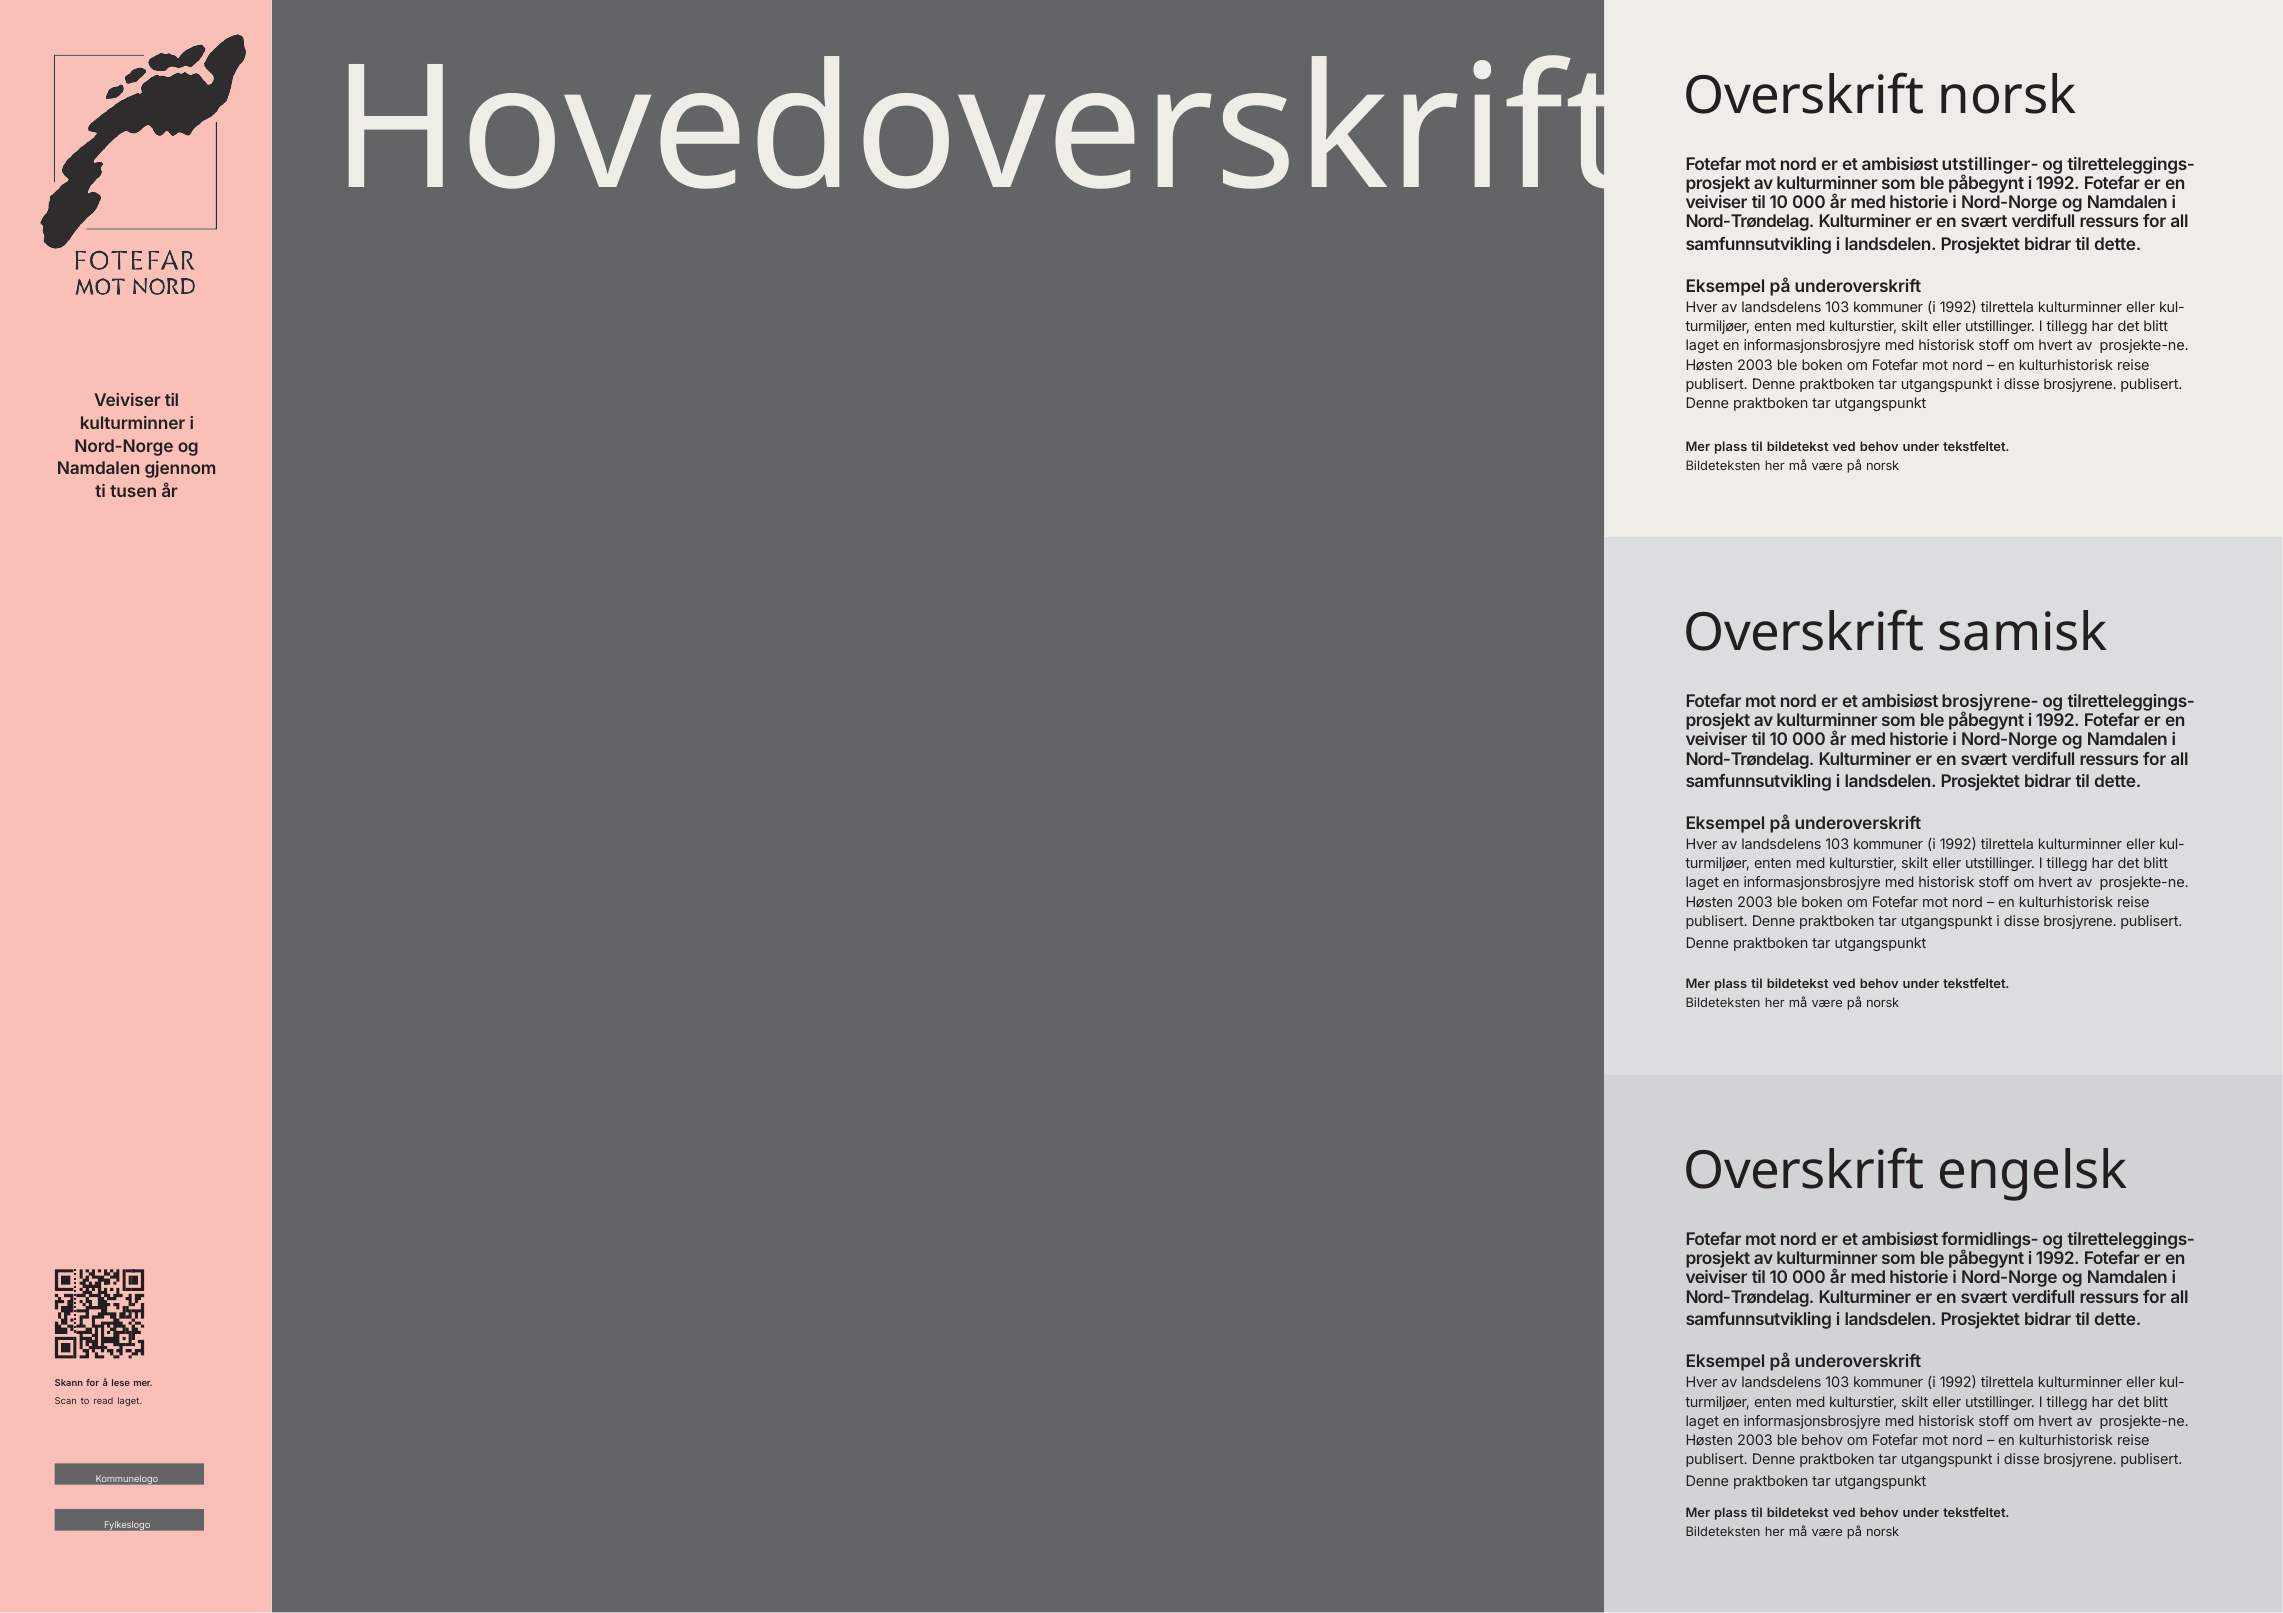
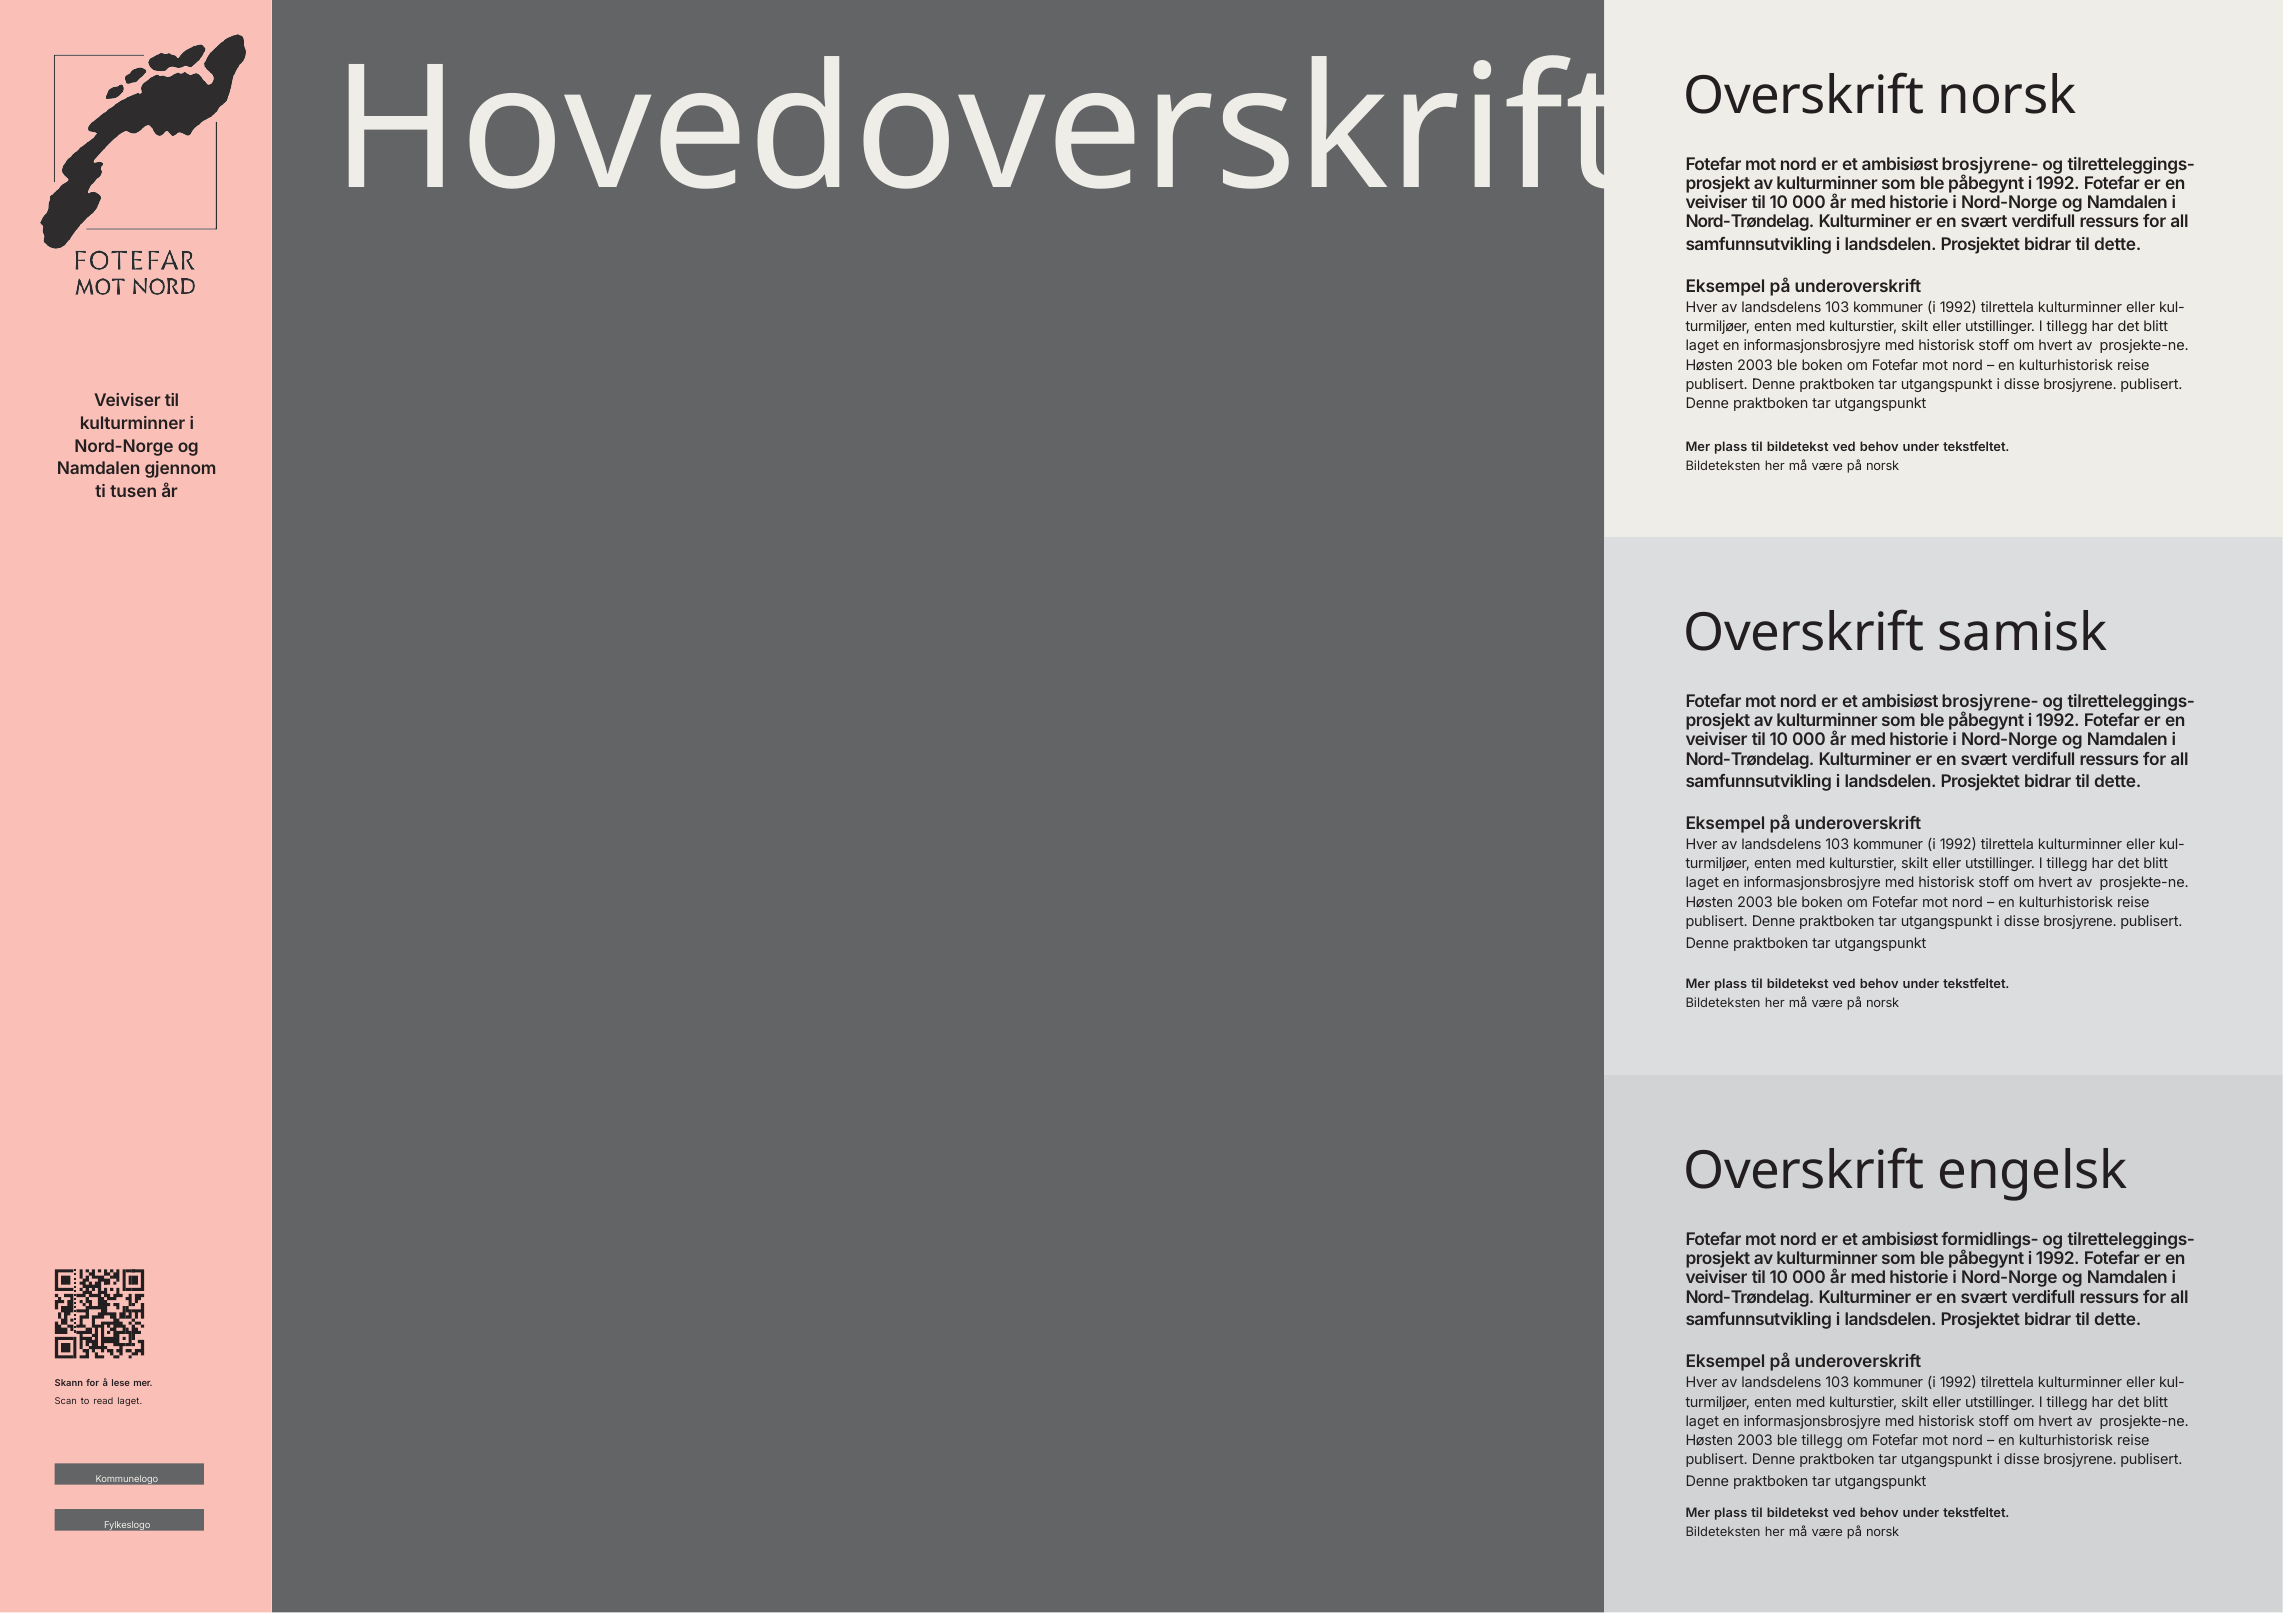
utstillinger- at (1990, 165): utstillinger- -> brosjyrene-
ble behov: behov -> tillegg
